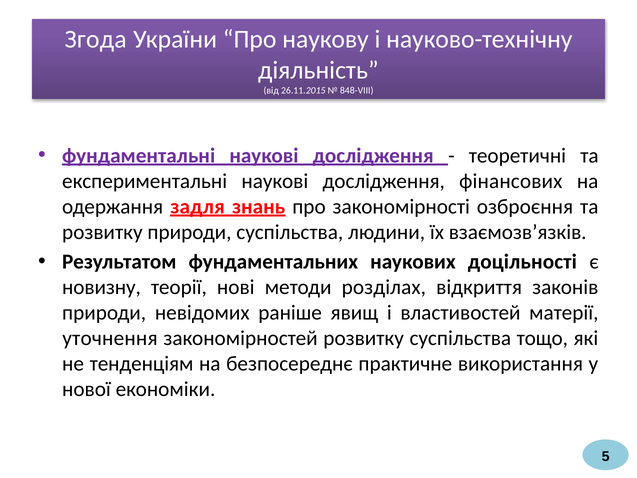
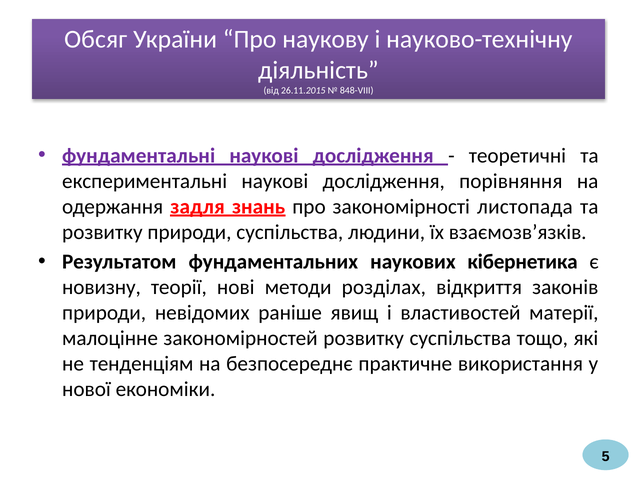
Згода: Згода -> Обсяг
фінансових: фінансових -> порівняння
озброєння: озброєння -> листопада
доцільності: доцільності -> кібернетика
уточнення: уточнення -> малоцінне
